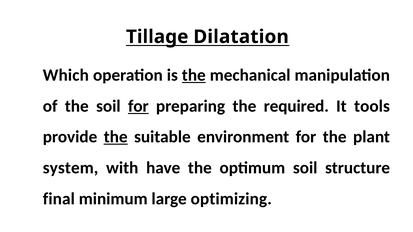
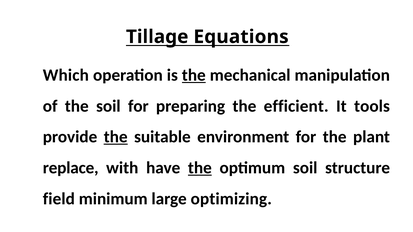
Dilatation: Dilatation -> Equations
for at (138, 106) underline: present -> none
required: required -> efficient
system: system -> replace
the at (200, 168) underline: none -> present
final: final -> field
